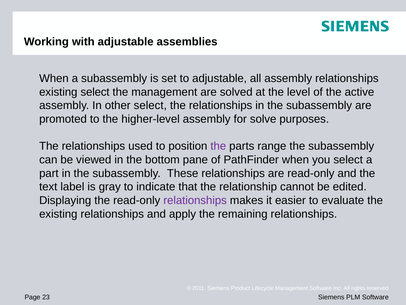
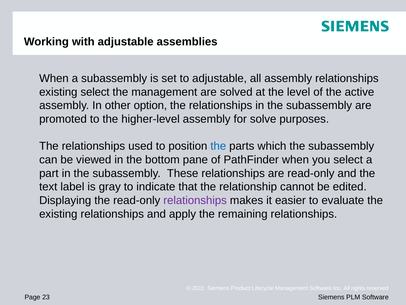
other select: select -> option
the at (218, 146) colour: purple -> blue
range: range -> which
